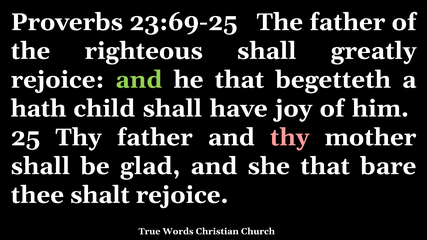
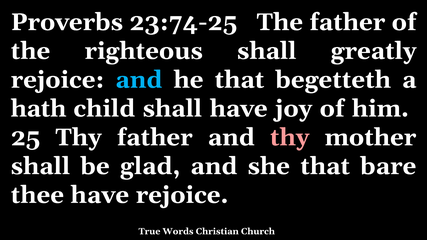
23:69-25: 23:69-25 -> 23:74-25
and at (139, 80) colour: light green -> light blue
thee shalt: shalt -> have
